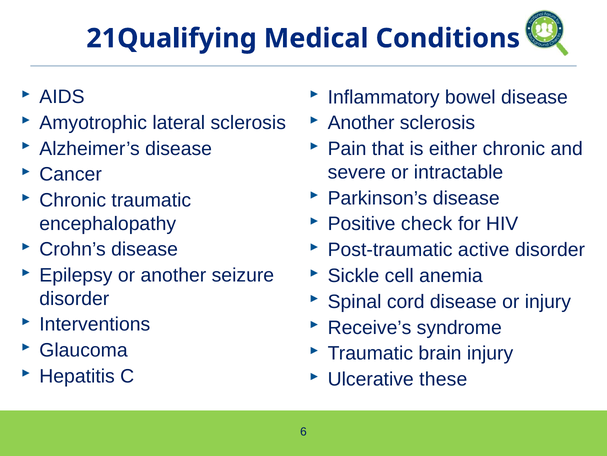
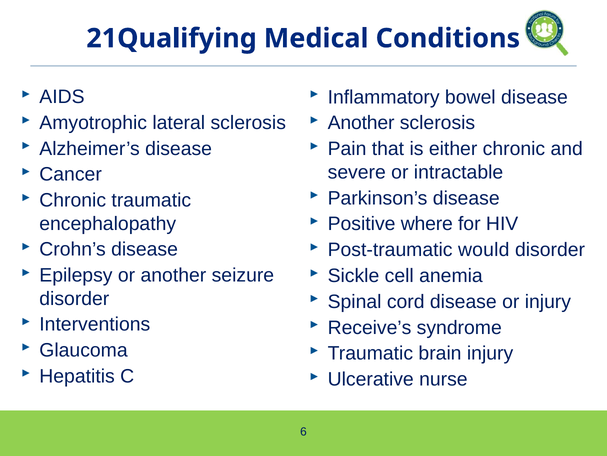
check: check -> where
active: active -> would
these: these -> nurse
